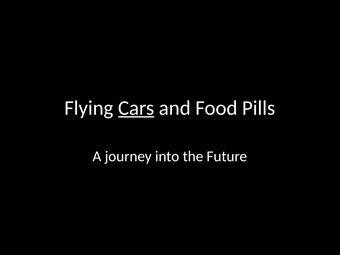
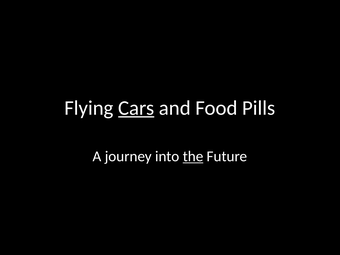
the underline: none -> present
